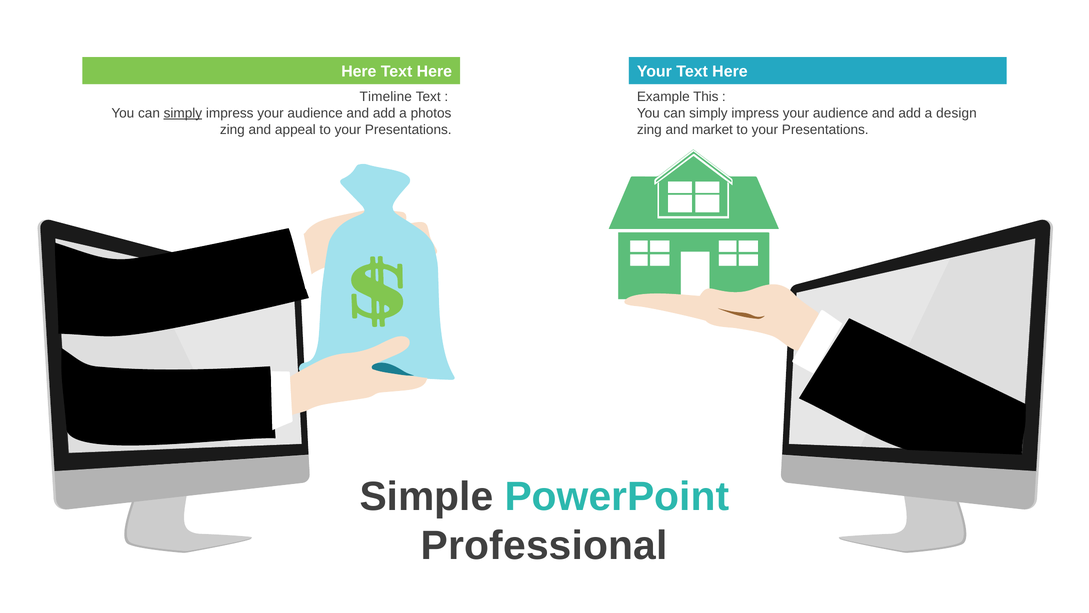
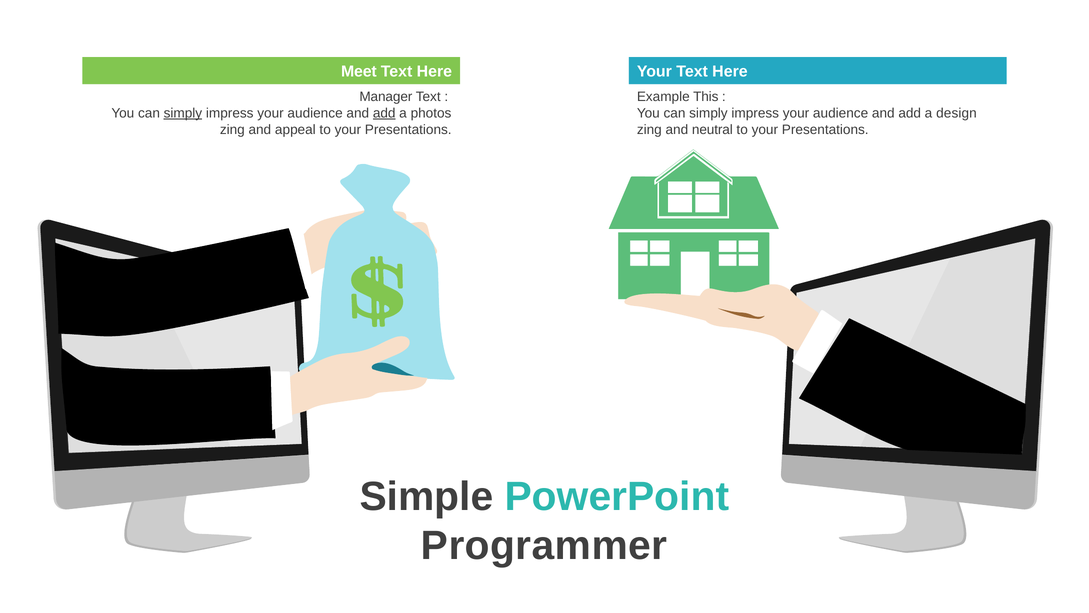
Here at (359, 72): Here -> Meet
Timeline: Timeline -> Manager
add at (384, 113) underline: none -> present
market: market -> neutral
Professional: Professional -> Programmer
